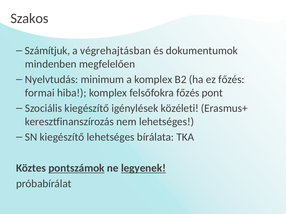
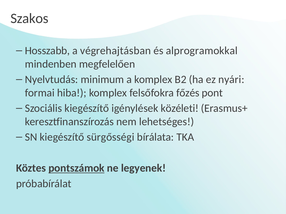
Számítjuk: Számítjuk -> Hosszabb
dokumentumok: dokumentumok -> alprogramokkal
ez főzés: főzés -> nyári
kiegészítő lehetséges: lehetséges -> sürgősségi
legyenek underline: present -> none
